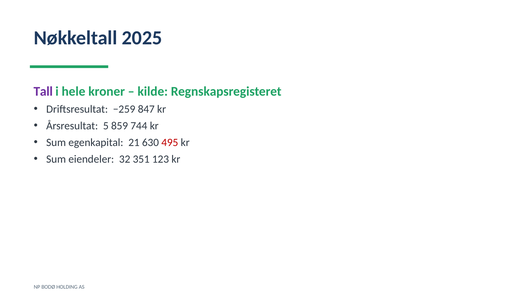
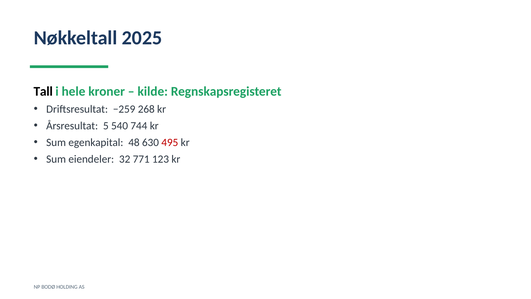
Tall colour: purple -> black
847: 847 -> 268
859: 859 -> 540
21: 21 -> 48
351: 351 -> 771
